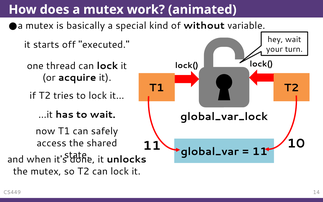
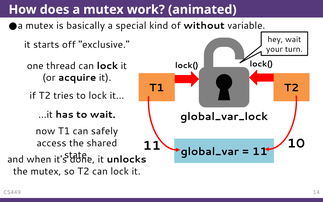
executed: executed -> exclusive
